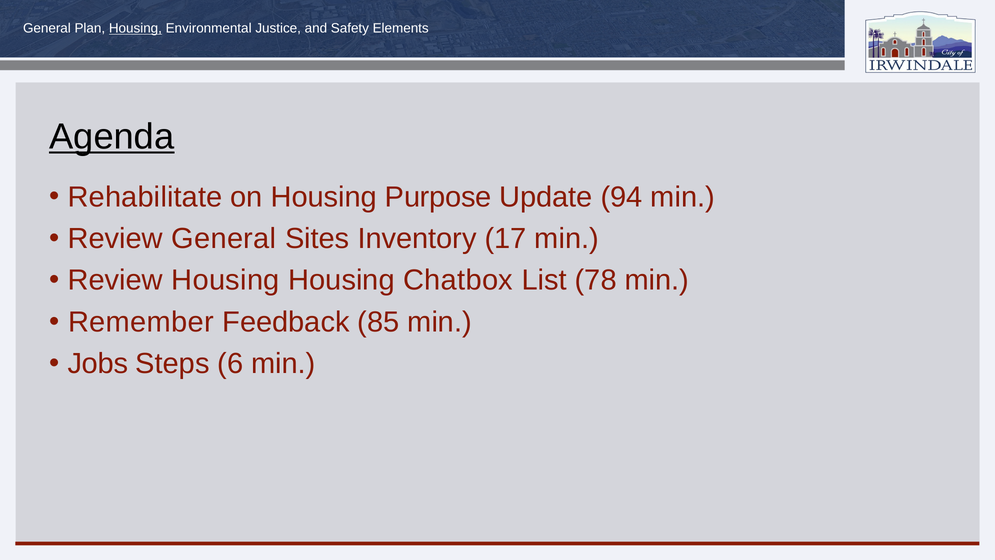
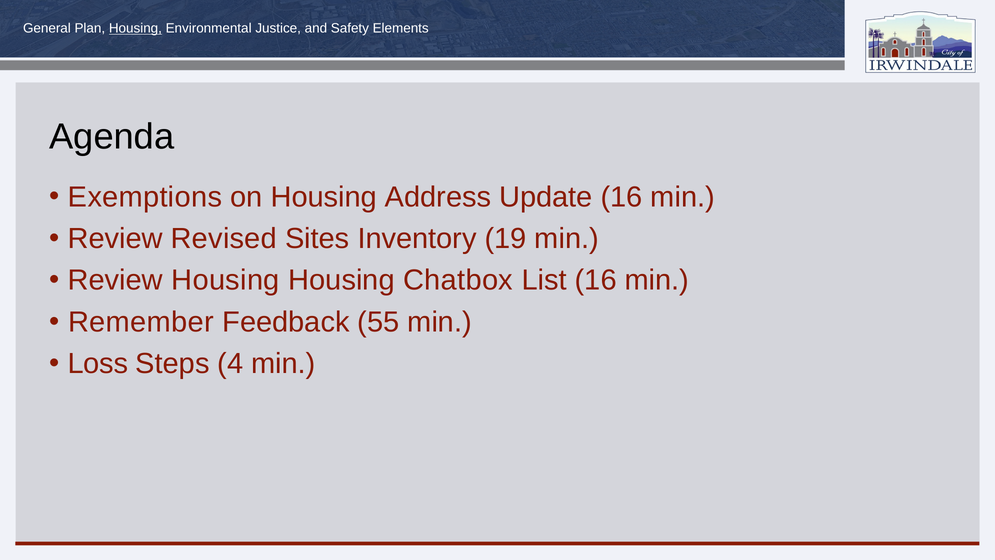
Agenda underline: present -> none
Rehabilitate: Rehabilitate -> Exemptions
Purpose: Purpose -> Address
Update 94: 94 -> 16
Review General: General -> Revised
17: 17 -> 19
List 78: 78 -> 16
85: 85 -> 55
Jobs: Jobs -> Loss
6: 6 -> 4
